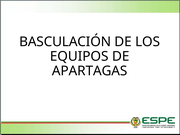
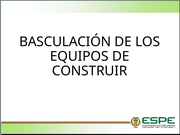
APARTAGAS: APARTAGAS -> CONSTRUIR
